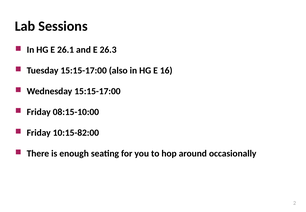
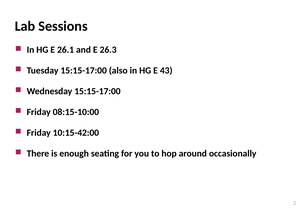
16: 16 -> 43
10:15-82:00: 10:15-82:00 -> 10:15-42:00
